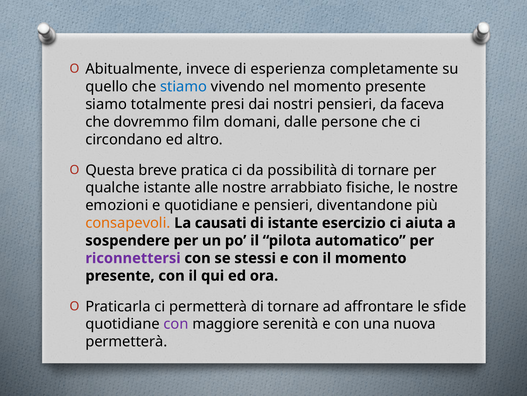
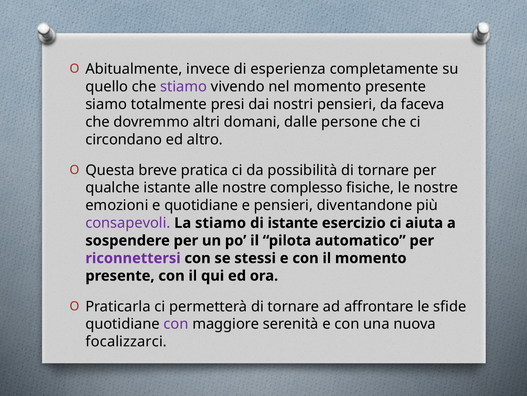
stiamo at (184, 87) colour: blue -> purple
film: film -> altri
arrabbiato: arrabbiato -> complesso
consapevoli colour: orange -> purple
La causati: causati -> stiamo
permetterà at (126, 341): permetterà -> focalizzarci
